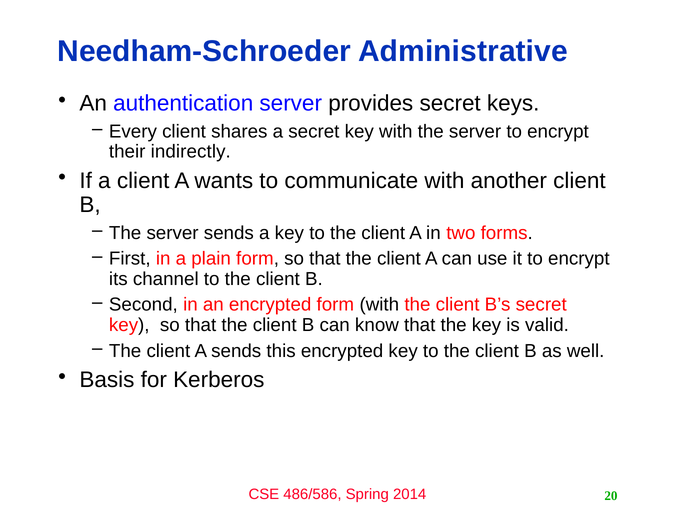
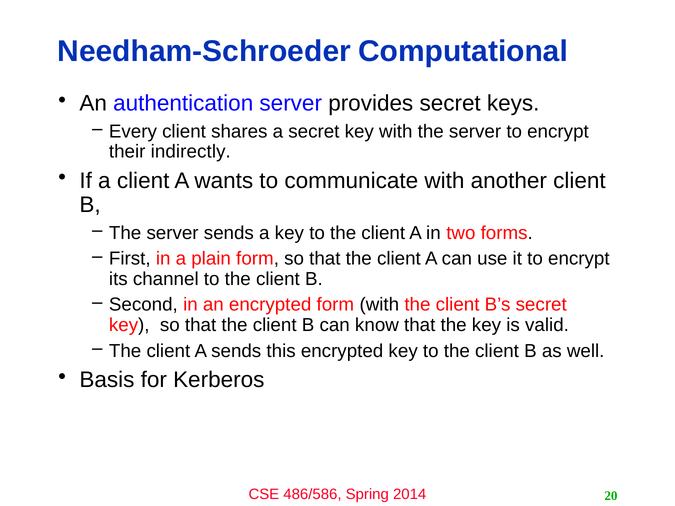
Administrative: Administrative -> Computational
